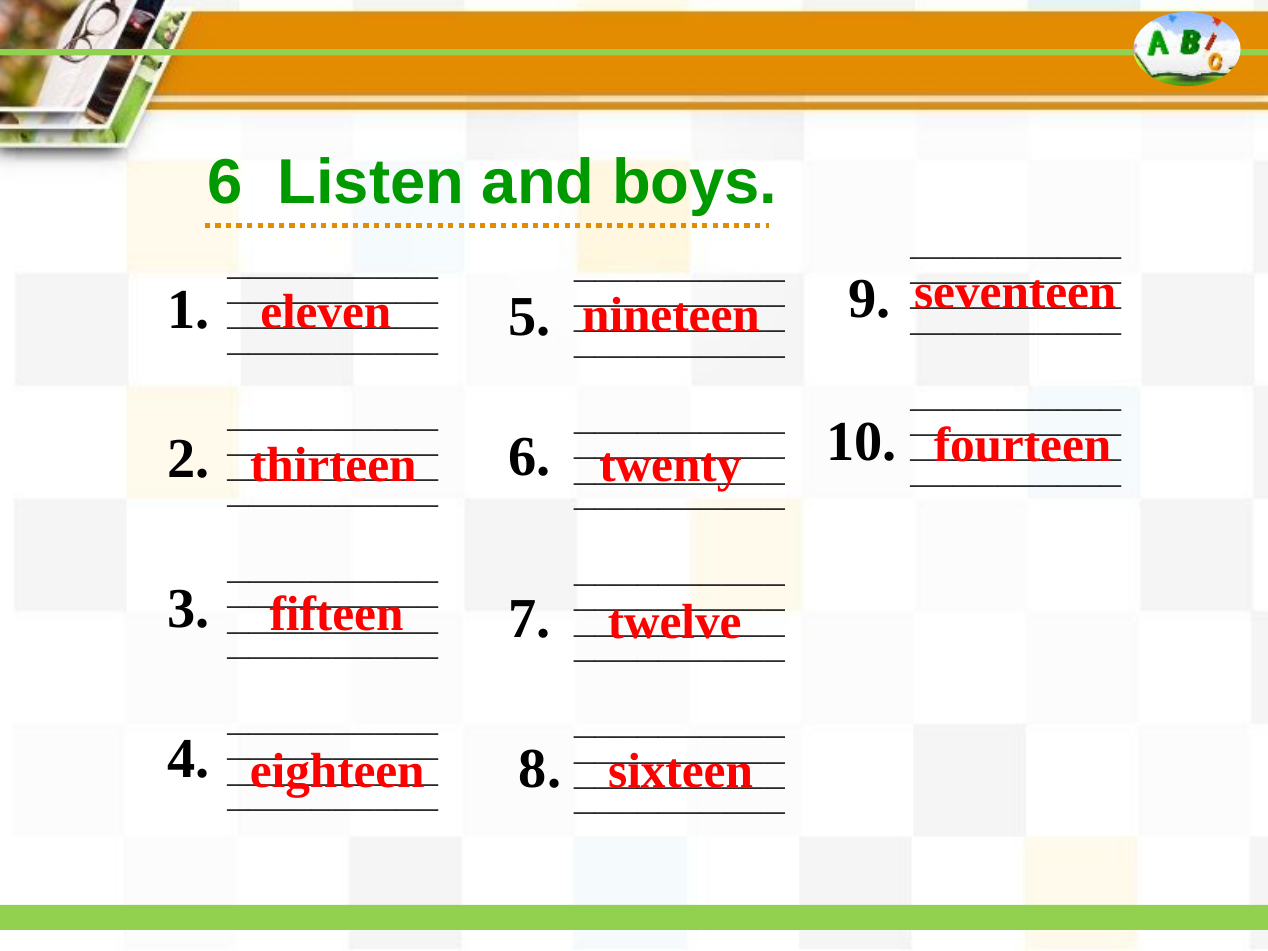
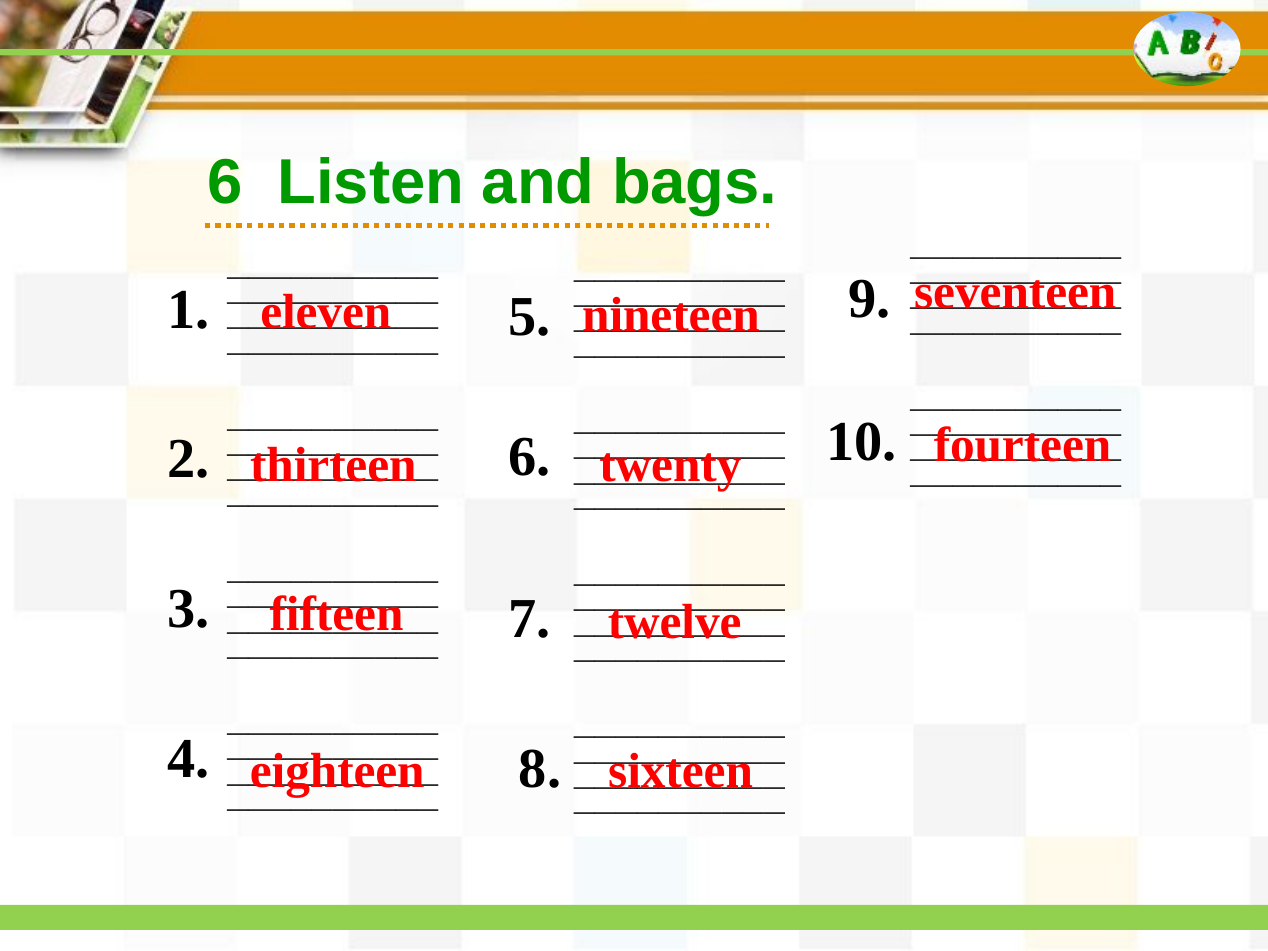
boys: boys -> bags
